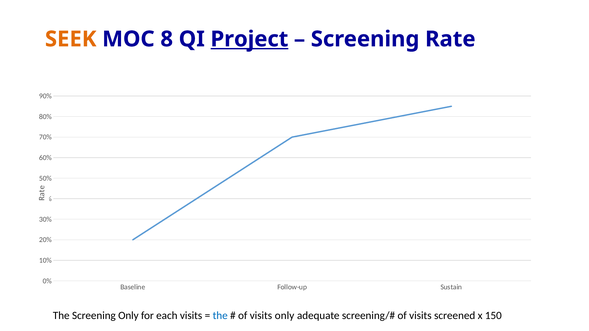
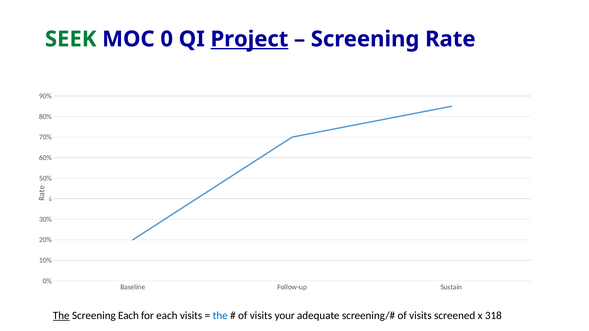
SEEK colour: orange -> green
8: 8 -> 0
The at (61, 316) underline: none -> present
Screening Only: Only -> Each
visits only: only -> your
150: 150 -> 318
